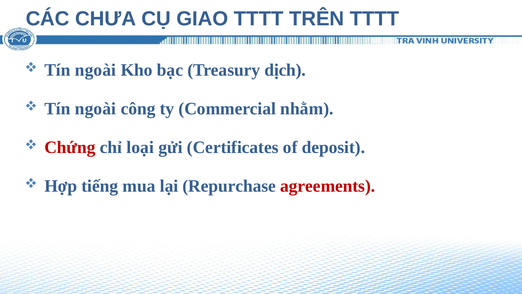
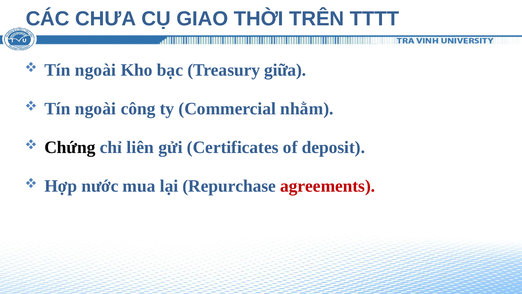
GIAO TTTT: TTTT -> THỜI
dịch: dịch -> giữa
Chứng colour: red -> black
loại: loại -> liên
tiếng: tiếng -> nước
